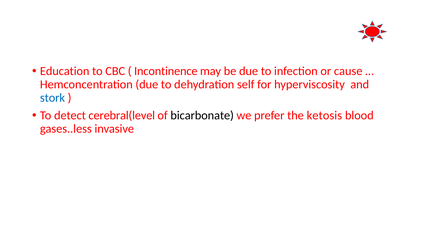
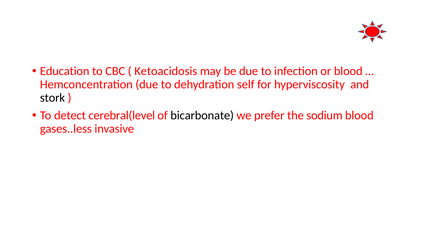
Incontinence: Incontinence -> Ketoacidosis
or cause: cause -> blood
stork colour: blue -> black
ketosis: ketosis -> sodium
